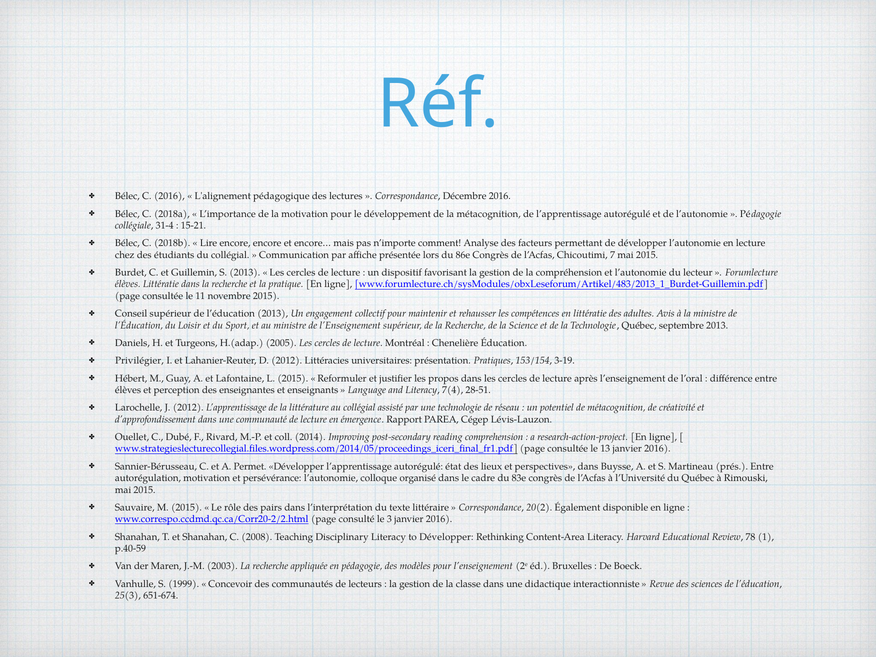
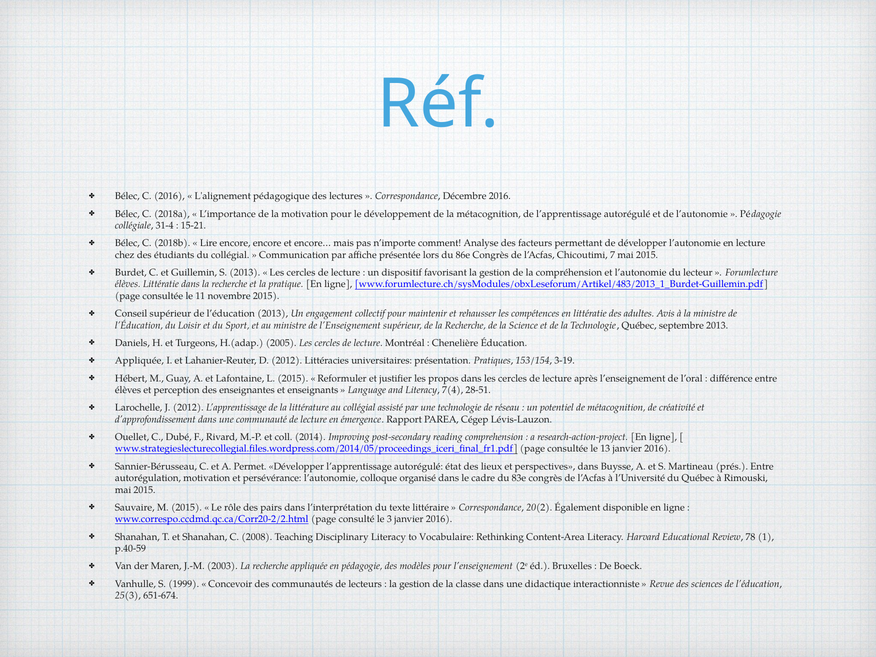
Privilégier at (139, 361): Privilégier -> Appliquée
to Développer: Développer -> Vocabulaire
